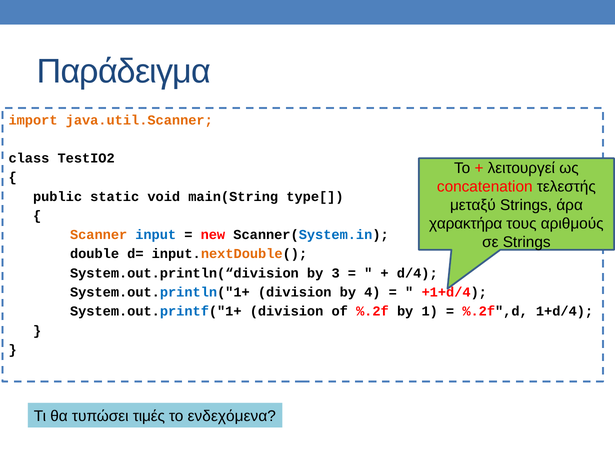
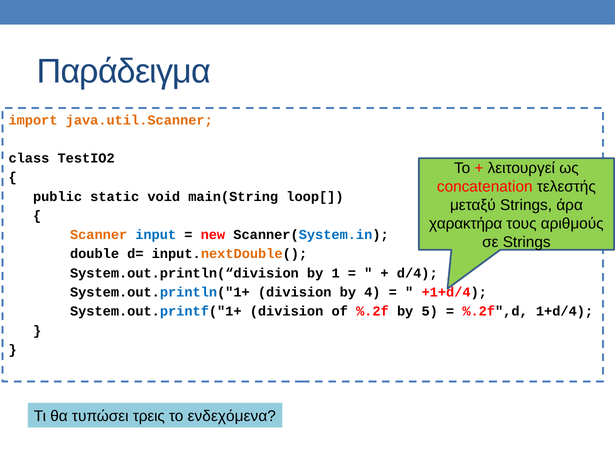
type[: type[ -> loop[
3: 3 -> 1
1: 1 -> 5
τιμές: τιμές -> τρεις
